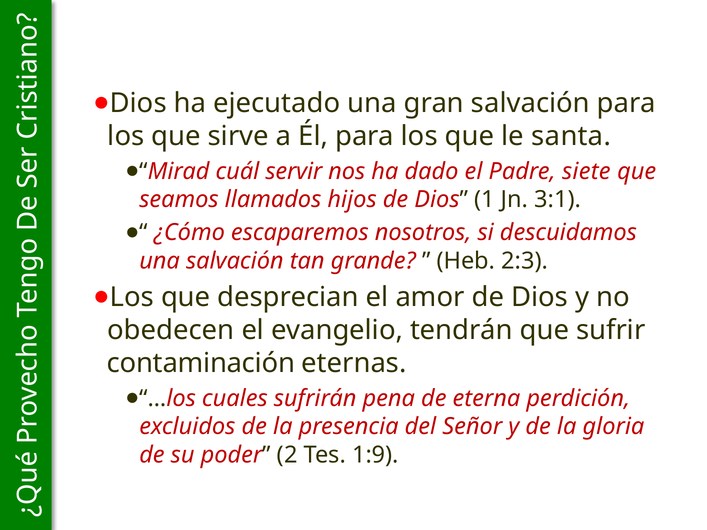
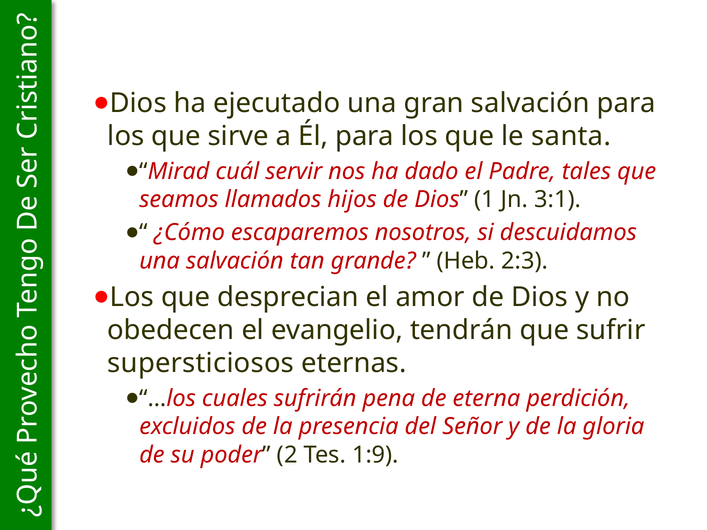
siete: siete -> tales
contaminación: contaminación -> supersticiosos
